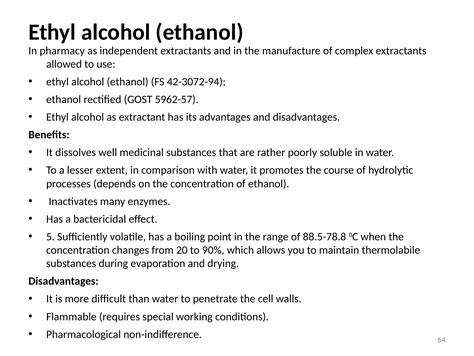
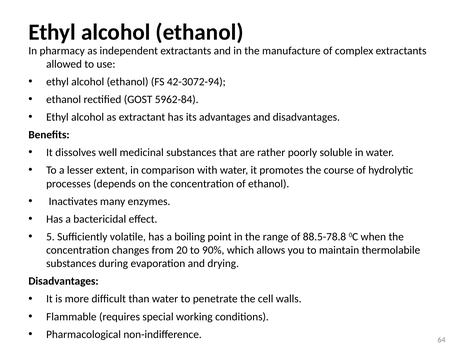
5962-57: 5962-57 -> 5962-84
